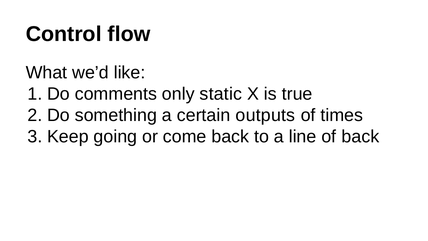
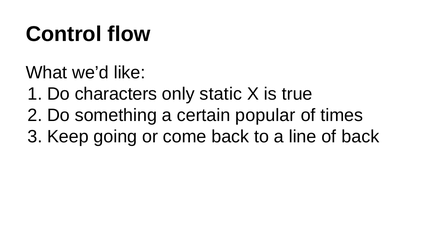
comments: comments -> characters
outputs: outputs -> popular
